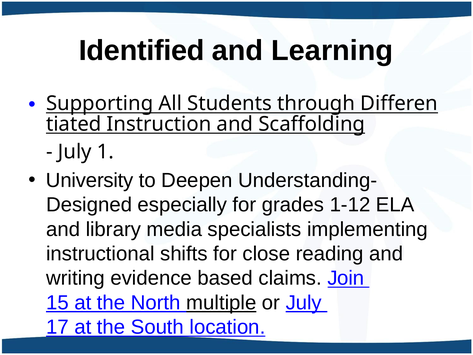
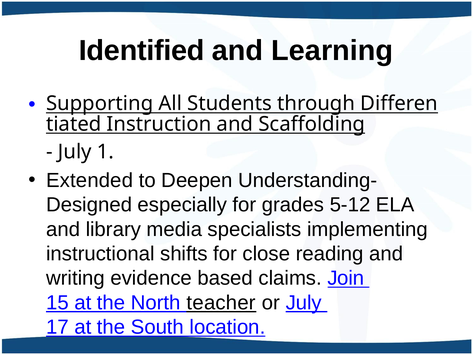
University: University -> Extended
1-12: 1-12 -> 5-12
multiple: multiple -> teacher
